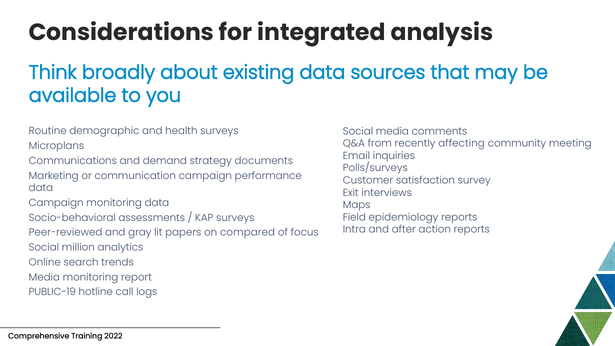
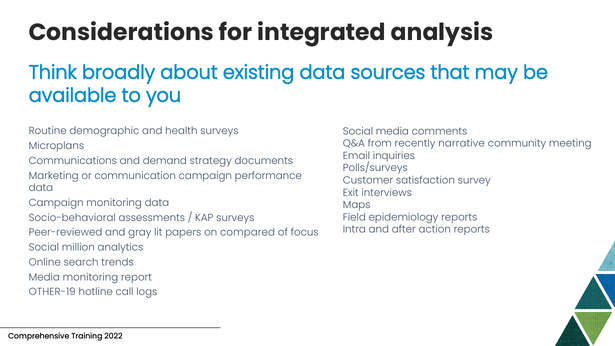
affecting: affecting -> narrative
PUBLIC-19: PUBLIC-19 -> OTHER-19
